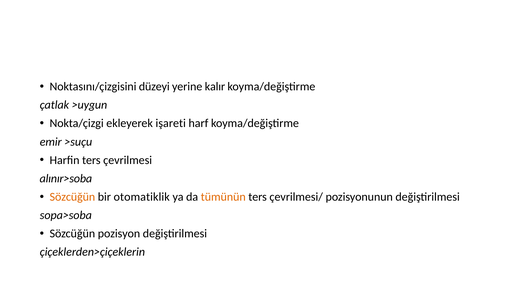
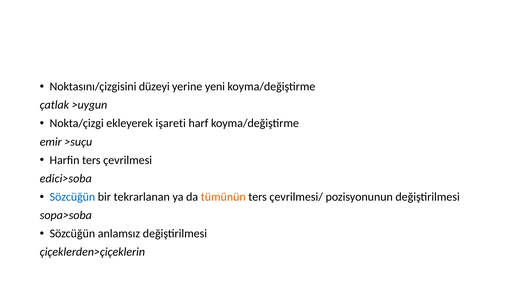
kalır: kalır -> yeni
alınır>soba: alınır>soba -> edici>soba
Sözcüğün at (72, 197) colour: orange -> blue
otomatiklik: otomatiklik -> tekrarlanan
pozisyon: pozisyon -> anlamsız
